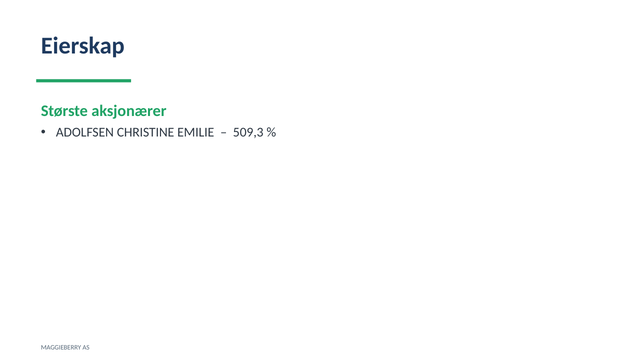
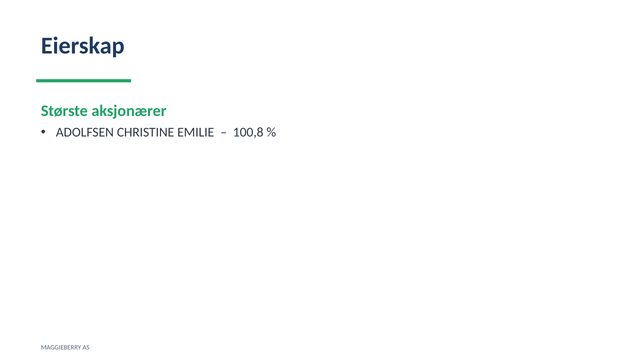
509,3: 509,3 -> 100,8
